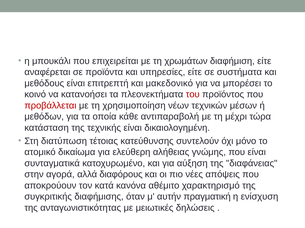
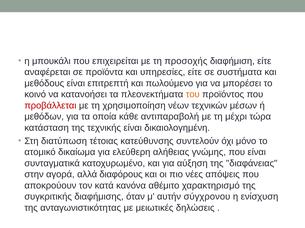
χρωμάτων: χρωμάτων -> προσοχής
μακεδονικό: μακεδονικό -> πωλούμενο
του colour: red -> orange
πραγματική: πραγματική -> σύγχρονου
